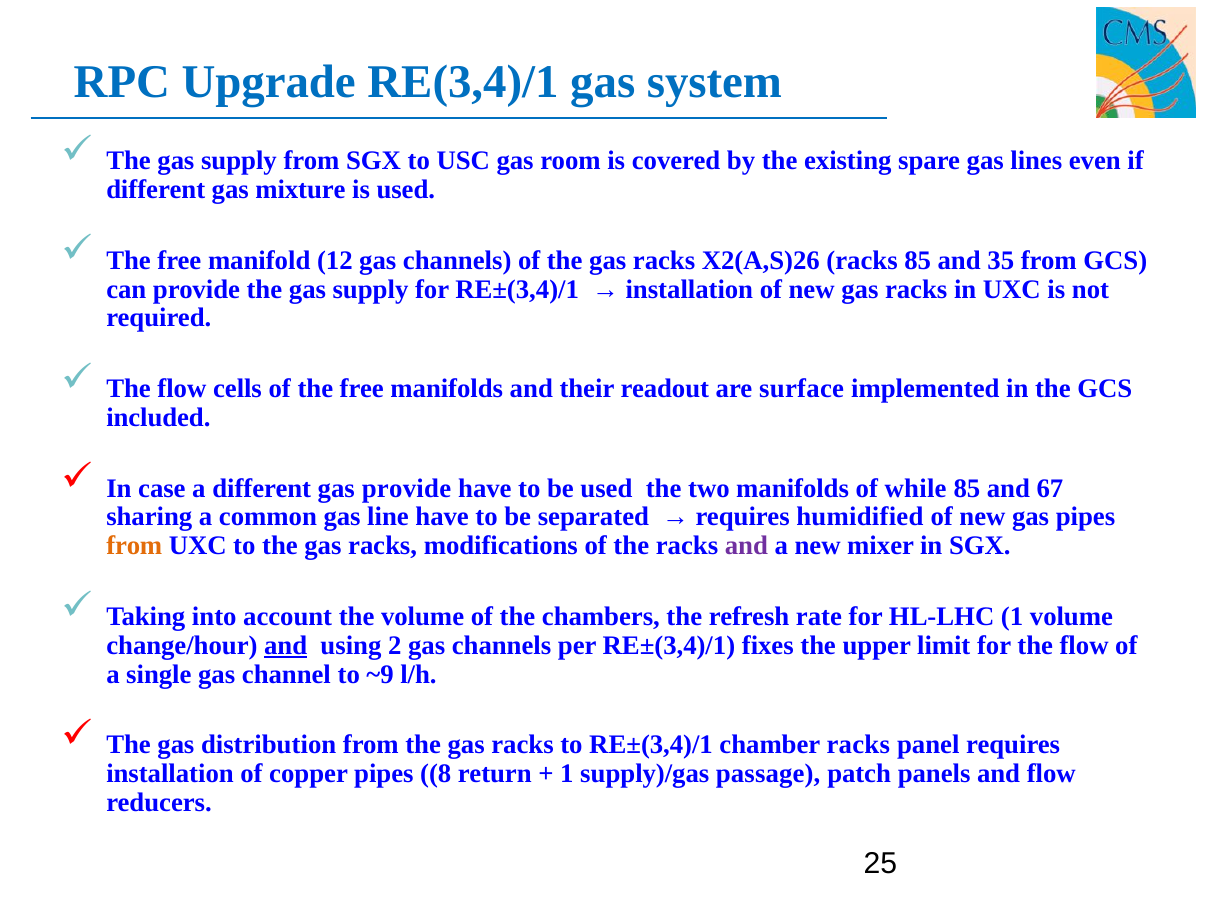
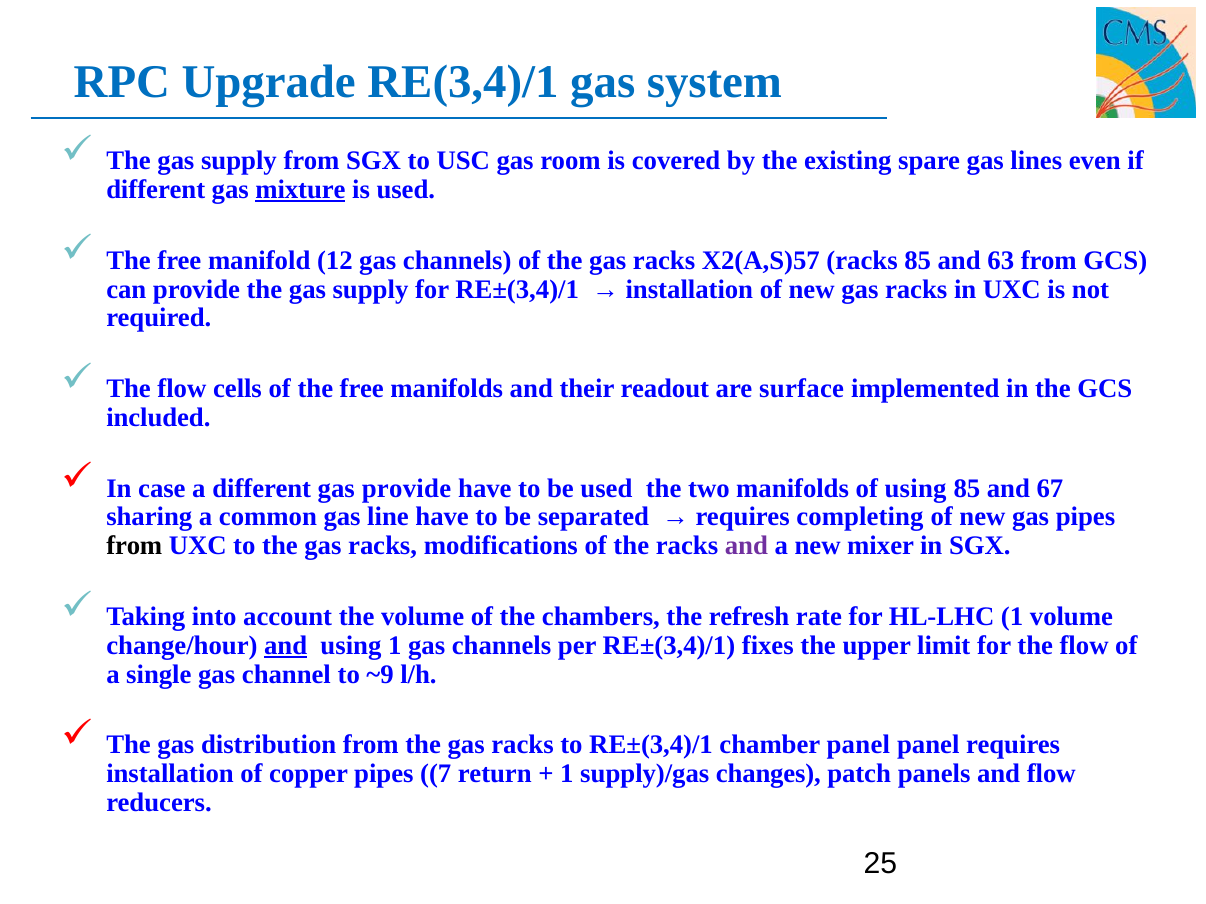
mixture underline: none -> present
X2(A,S)26: X2(A,S)26 -> X2(A,S)57
35: 35 -> 63
of while: while -> using
humidified: humidified -> completing
from at (134, 546) colour: orange -> black
using 2: 2 -> 1
chamber racks: racks -> panel
8: 8 -> 7
passage: passage -> changes
